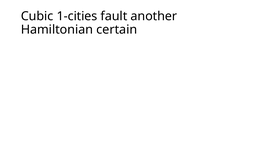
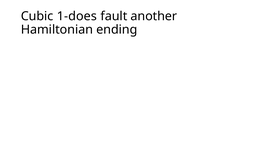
1-cities: 1-cities -> 1-does
certain: certain -> ending
